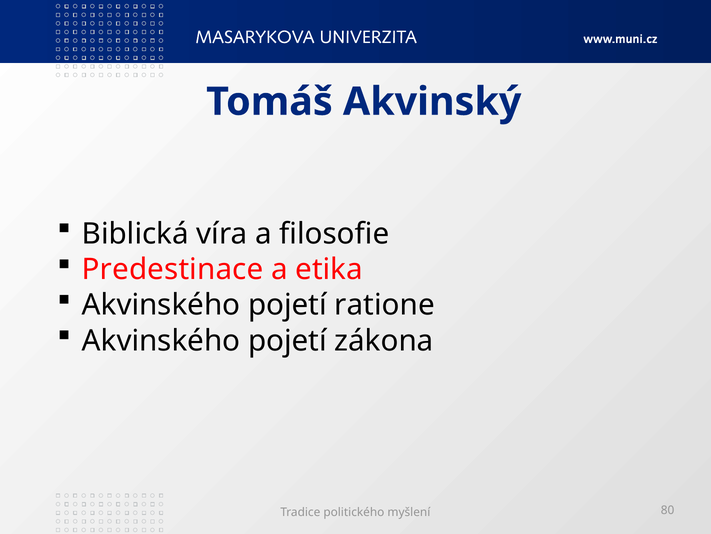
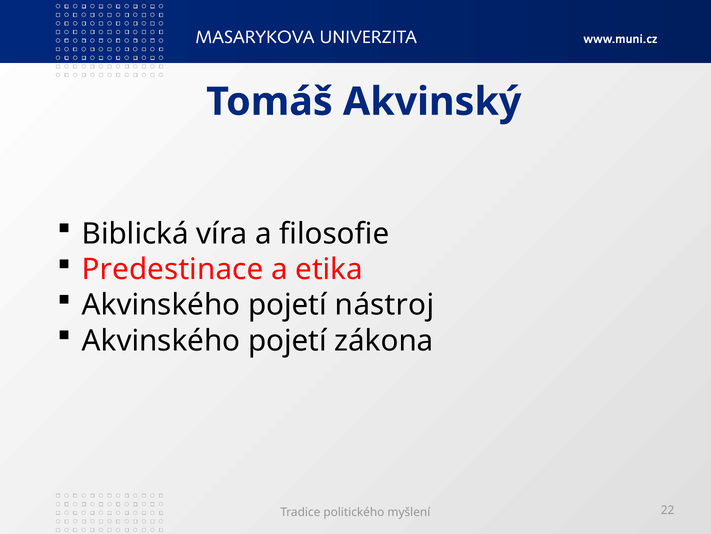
ratione: ratione -> nástroj
80: 80 -> 22
